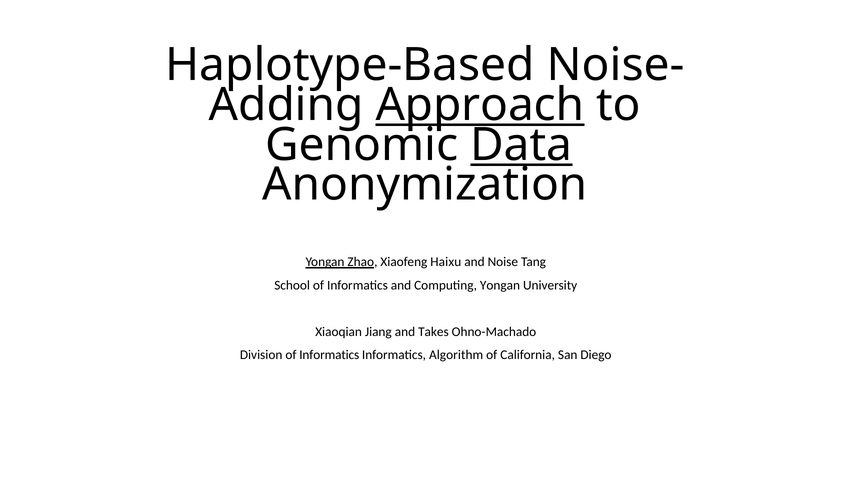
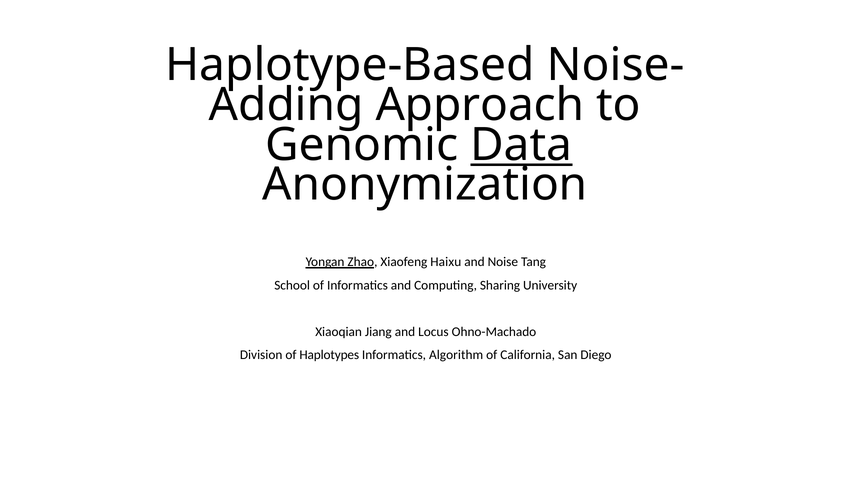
Approach underline: present -> none
Computing Yongan: Yongan -> Sharing
Takes: Takes -> Locus
Division of Informatics: Informatics -> Haplotypes
